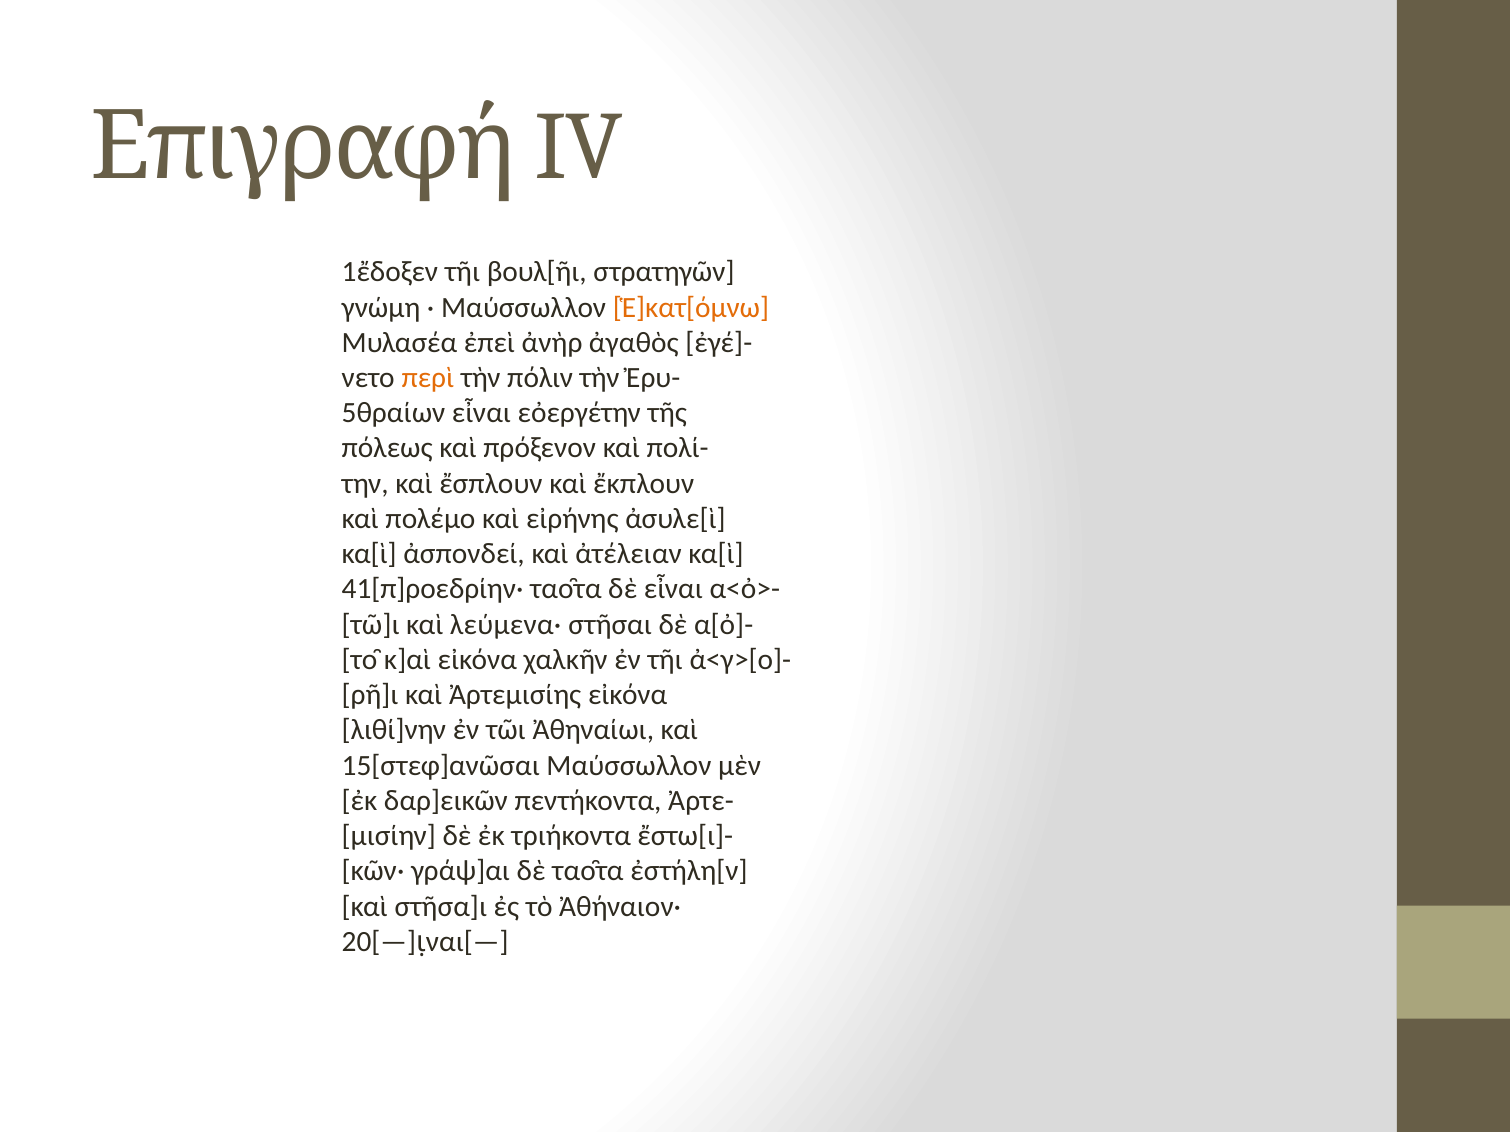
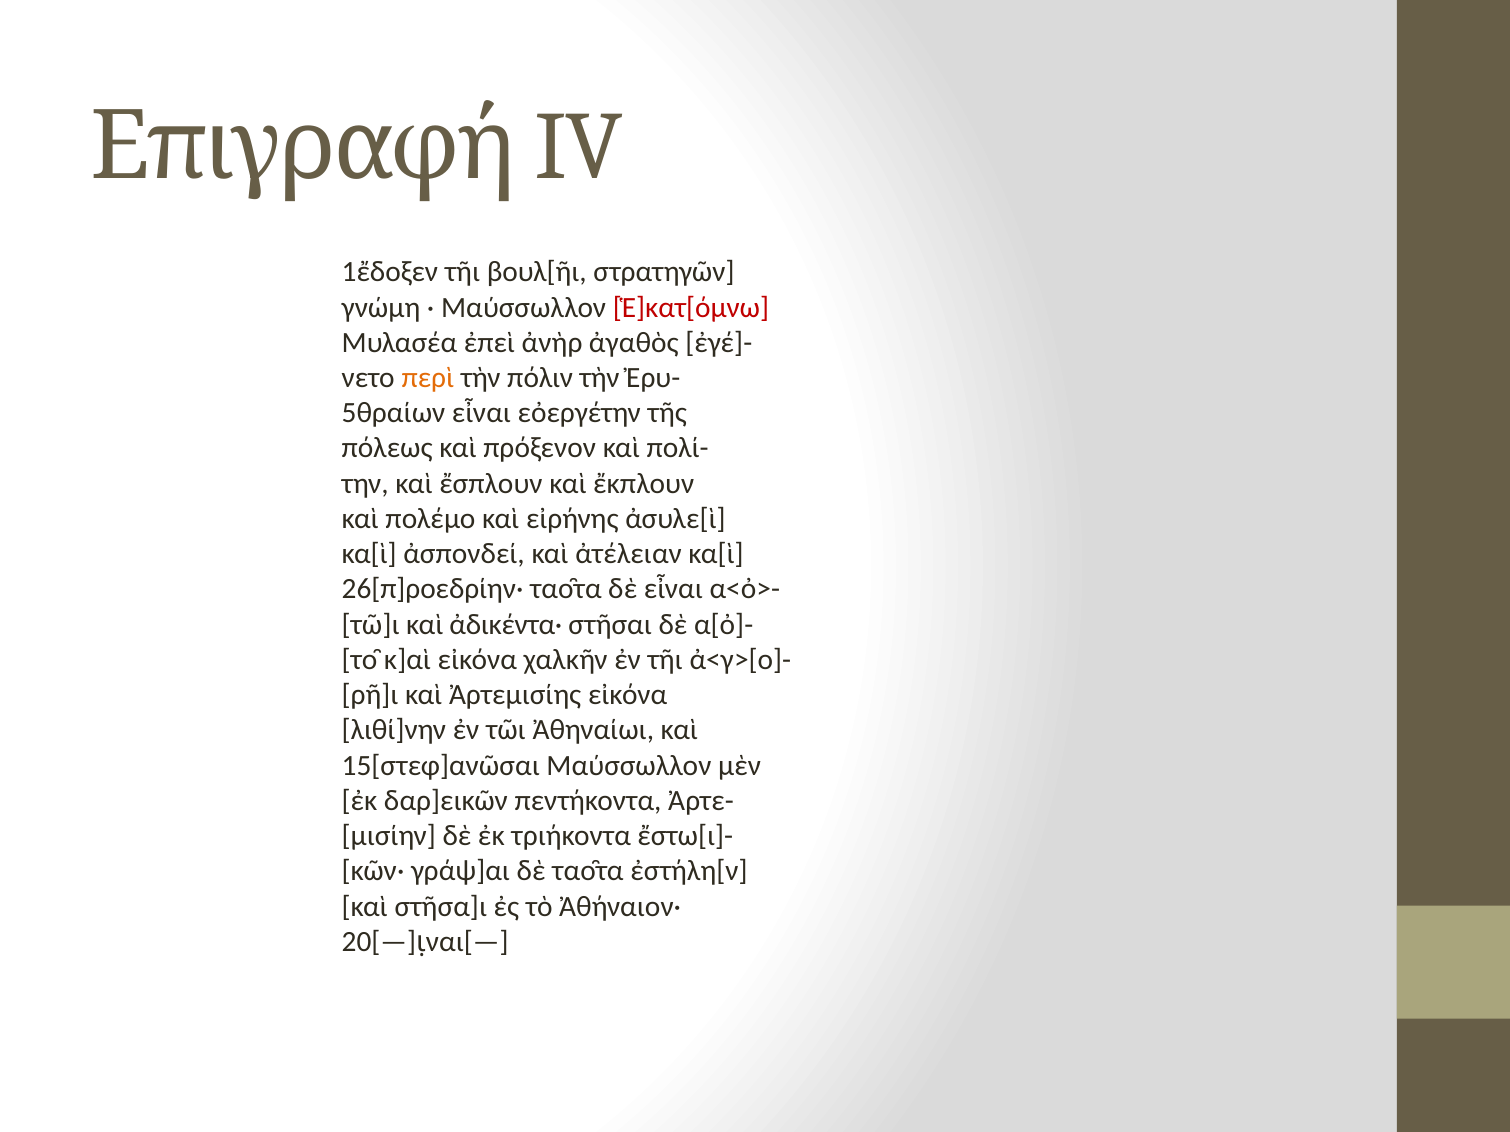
Ἑ]κατ[όμνω colour: orange -> red
41[π]ροεδρίην·: 41[π]ροεδρίην· -> 26[π]ροεδρίην·
λεύμενα·: λεύμενα· -> ἀδικέντα·
